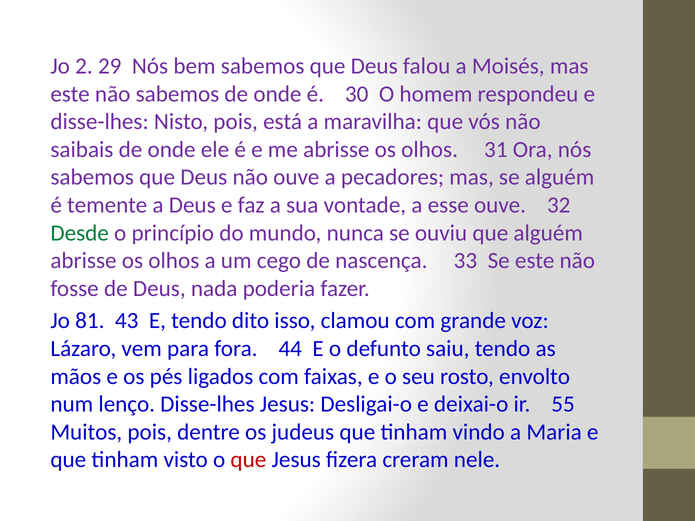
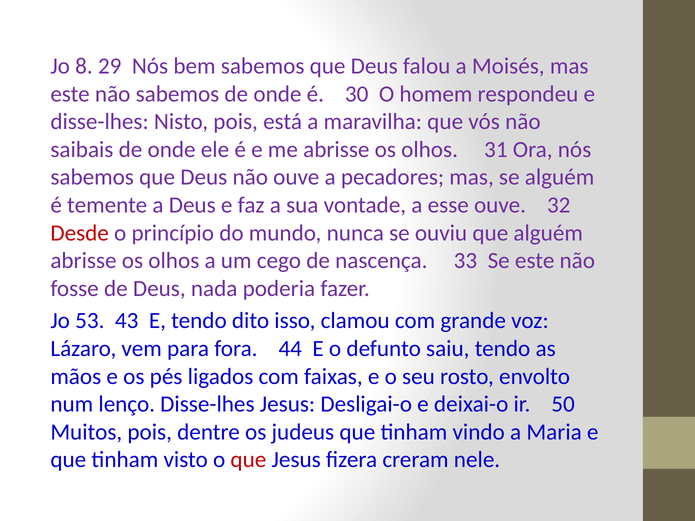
2: 2 -> 8
Desde colour: green -> red
81: 81 -> 53
55: 55 -> 50
